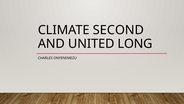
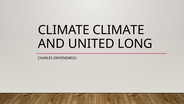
CLIMATE SECOND: SECOND -> CLIMATE
